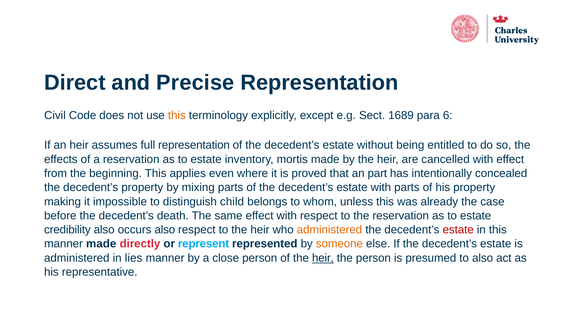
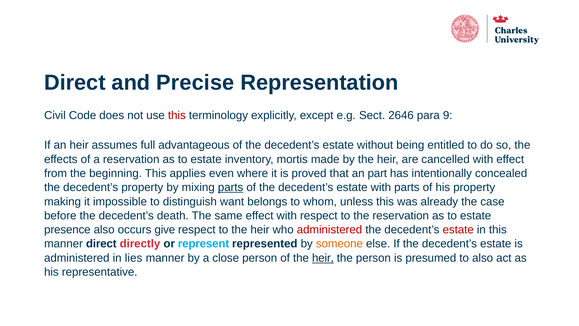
this at (177, 115) colour: orange -> red
1689: 1689 -> 2646
6: 6 -> 9
full representation: representation -> advantageous
parts at (231, 187) underline: none -> present
child: child -> want
credibility: credibility -> presence
occurs also: also -> give
administered at (329, 230) colour: orange -> red
manner made: made -> direct
